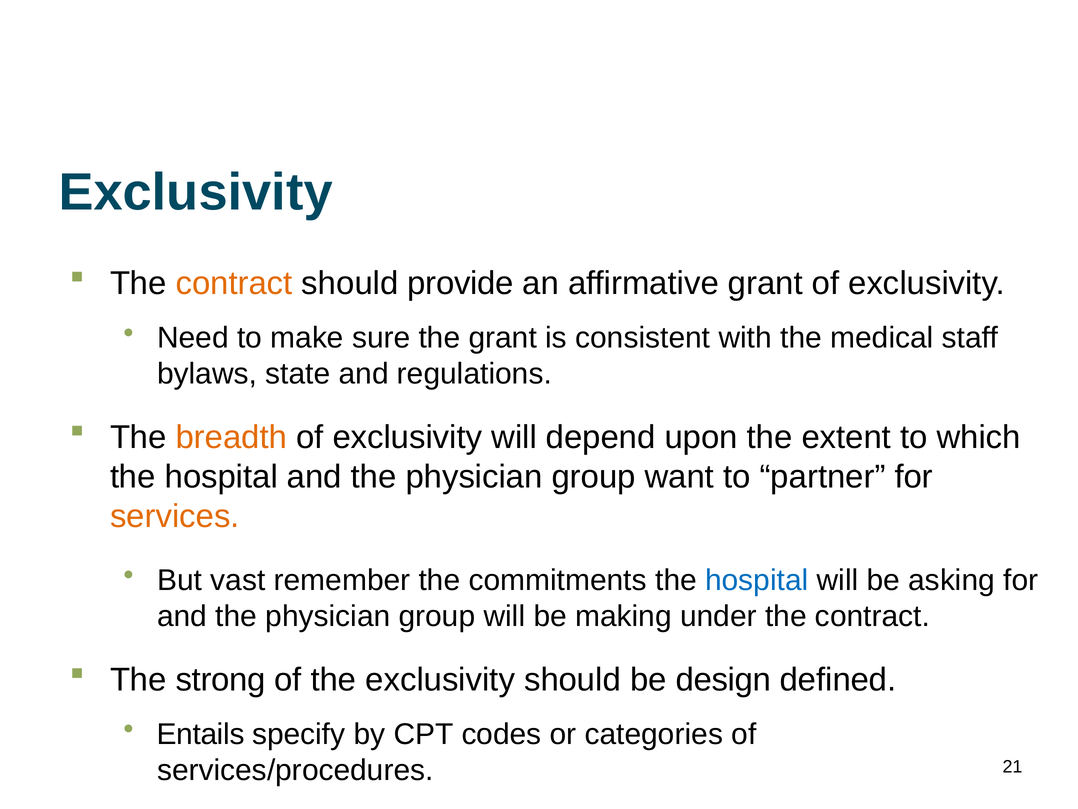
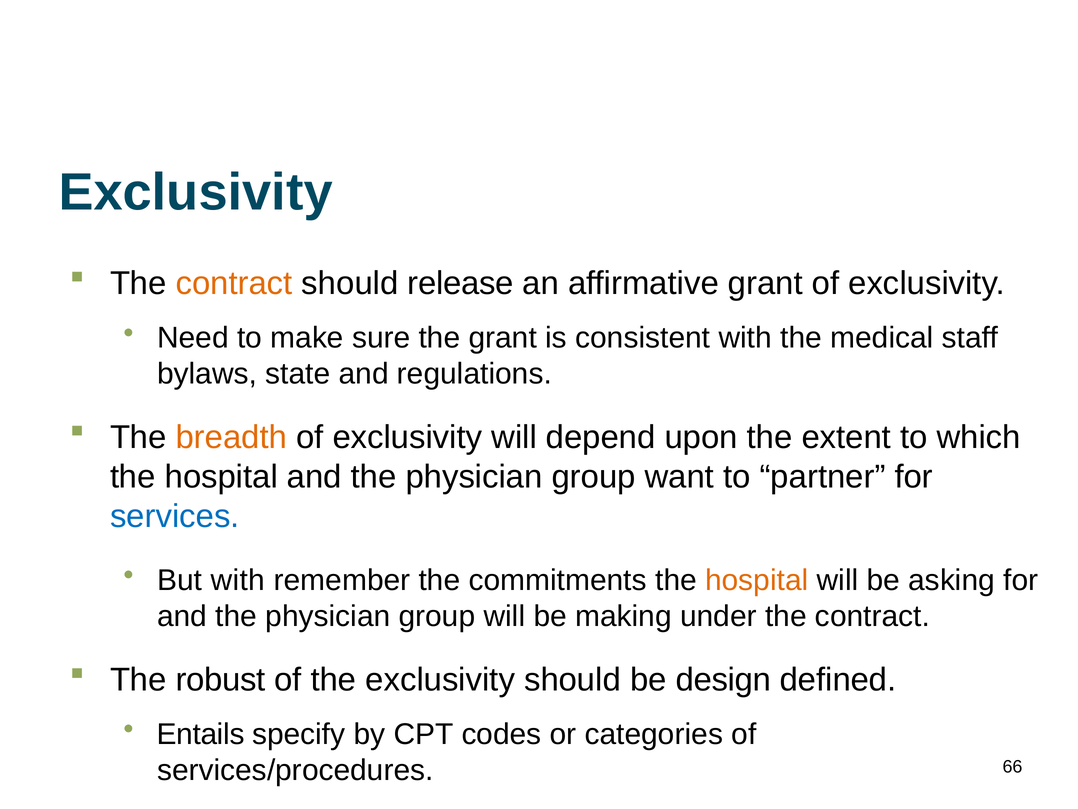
provide: provide -> release
services colour: orange -> blue
But vast: vast -> with
hospital at (757, 580) colour: blue -> orange
strong: strong -> robust
21: 21 -> 66
